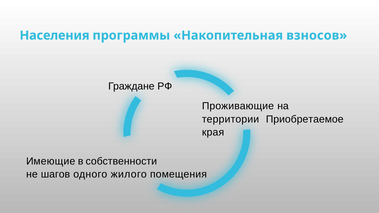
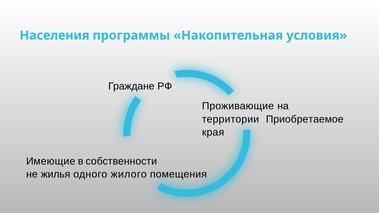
взносов: взносов -> условия
шагов: шагов -> жилья
